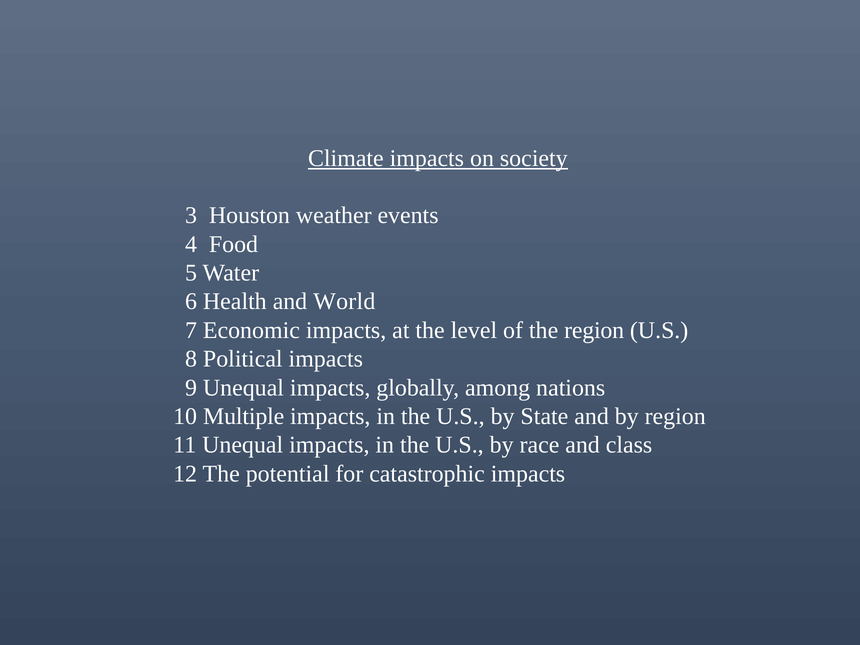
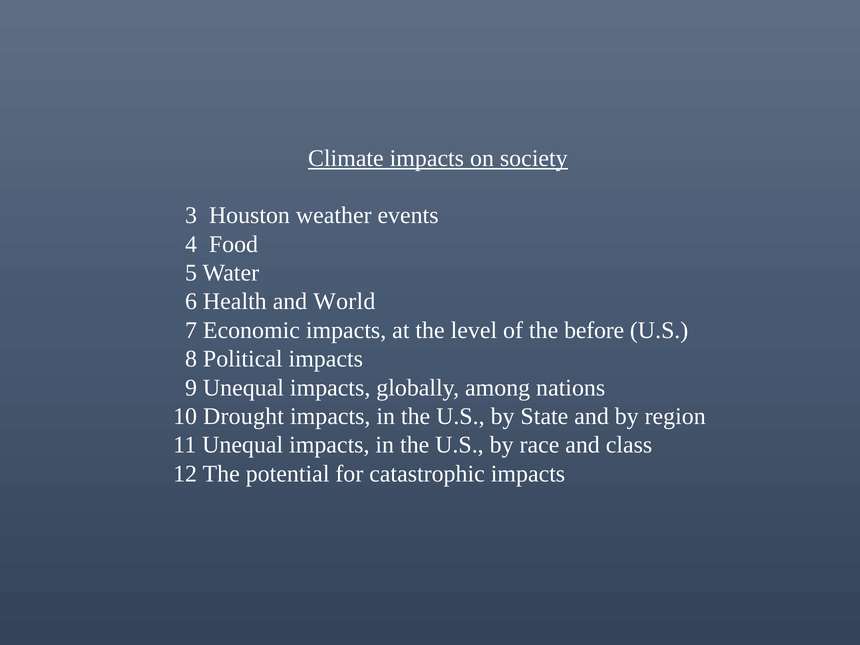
the region: region -> before
Multiple: Multiple -> Drought
